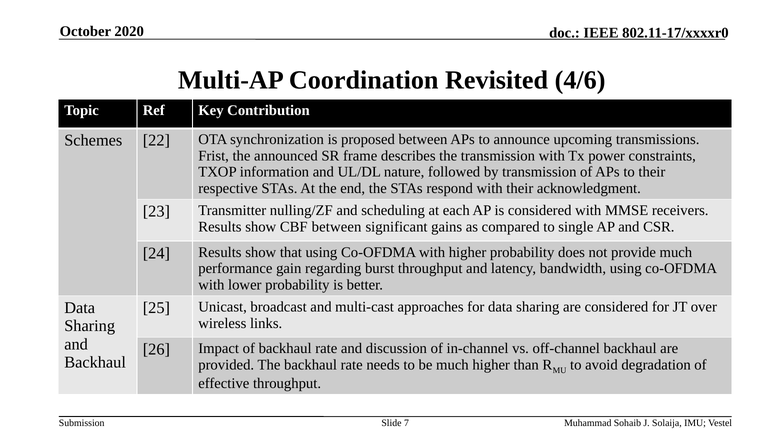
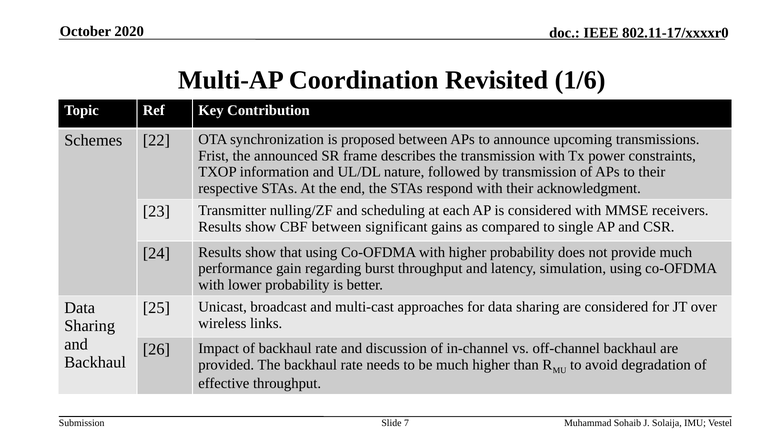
4/6: 4/6 -> 1/6
bandwidth: bandwidth -> simulation
